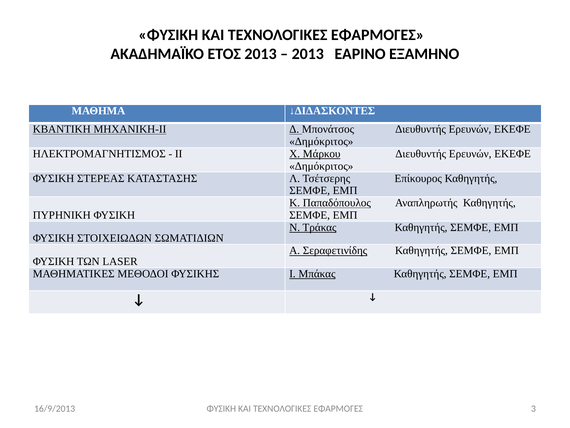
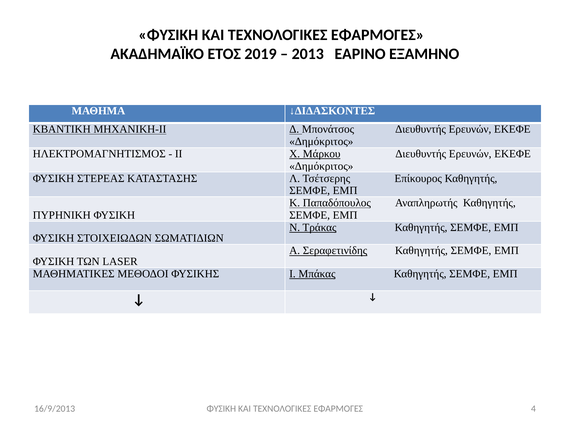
ΕΤΟΣ 2013: 2013 -> 2019
3: 3 -> 4
